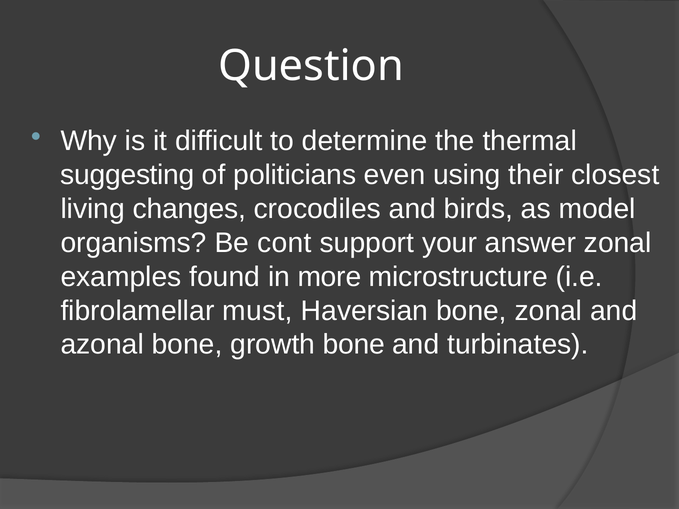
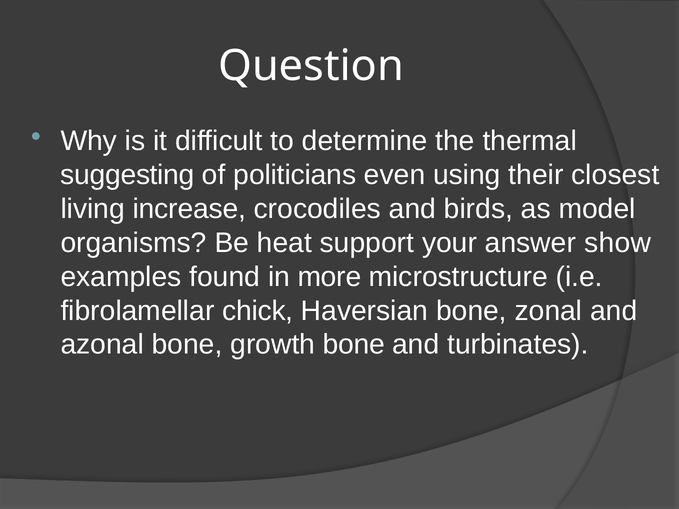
changes: changes -> increase
cont: cont -> heat
answer zonal: zonal -> show
must: must -> chick
